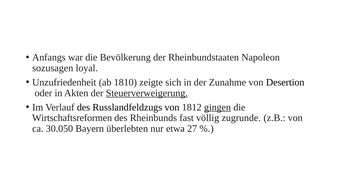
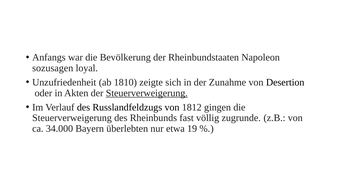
gingen underline: present -> none
Wirtschaftsreformen at (72, 118): Wirtschaftsreformen -> Steuerverweigerung
30.050: 30.050 -> 34.000
27: 27 -> 19
